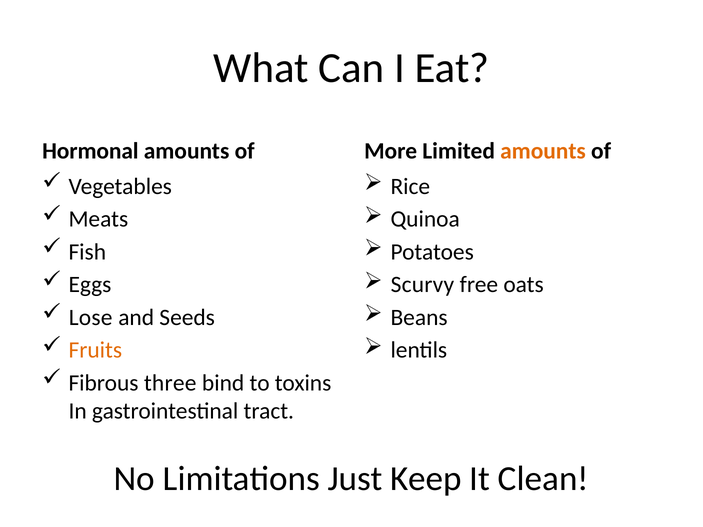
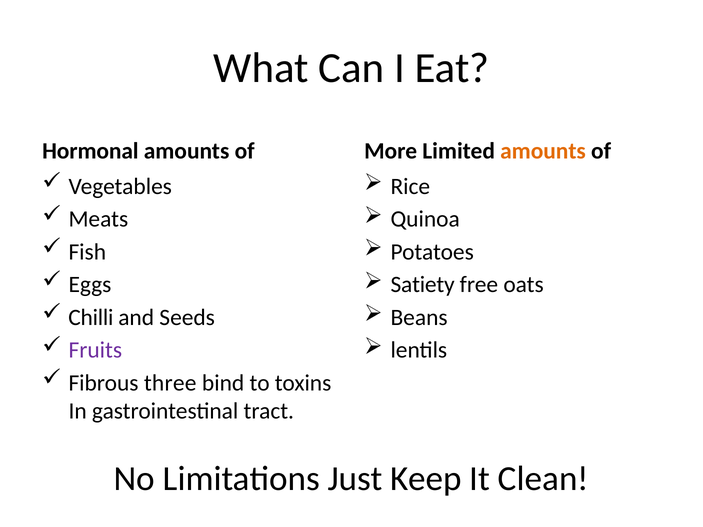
Scurvy: Scurvy -> Satiety
Lose: Lose -> Chilli
Fruits colour: orange -> purple
